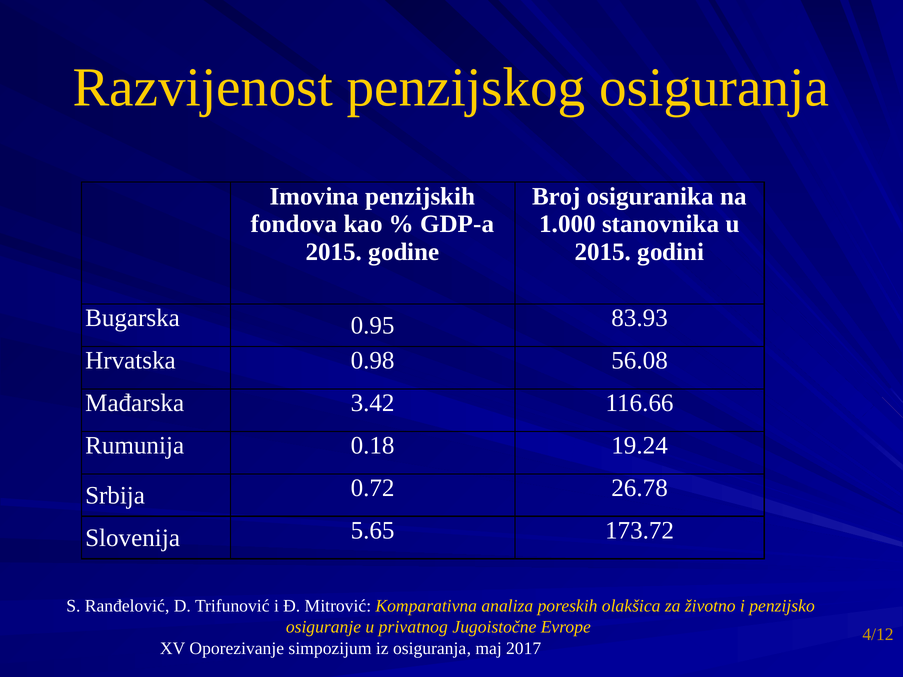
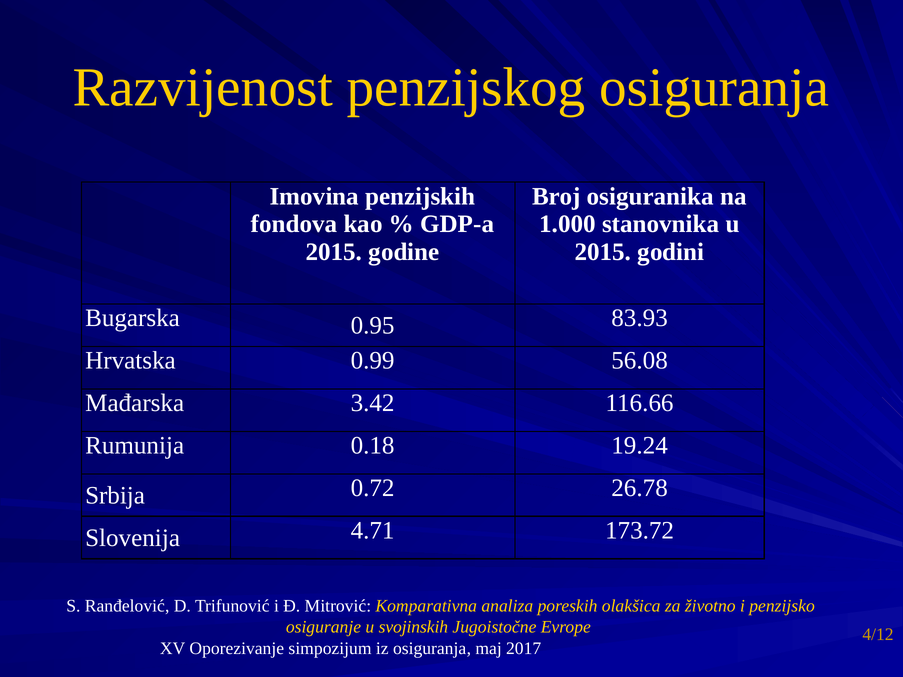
0.98: 0.98 -> 0.99
5.65: 5.65 -> 4.71
privatnog: privatnog -> svojinskih
